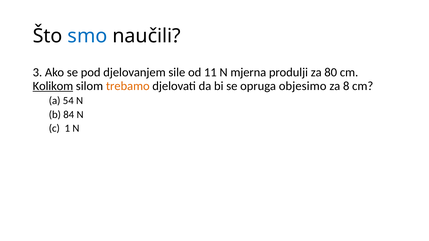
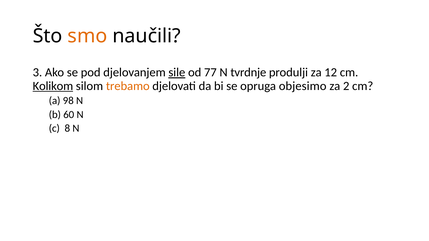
smo colour: blue -> orange
sile underline: none -> present
11: 11 -> 77
mjerna: mjerna -> tvrdnje
80: 80 -> 12
8: 8 -> 2
54: 54 -> 98
84: 84 -> 60
1: 1 -> 8
